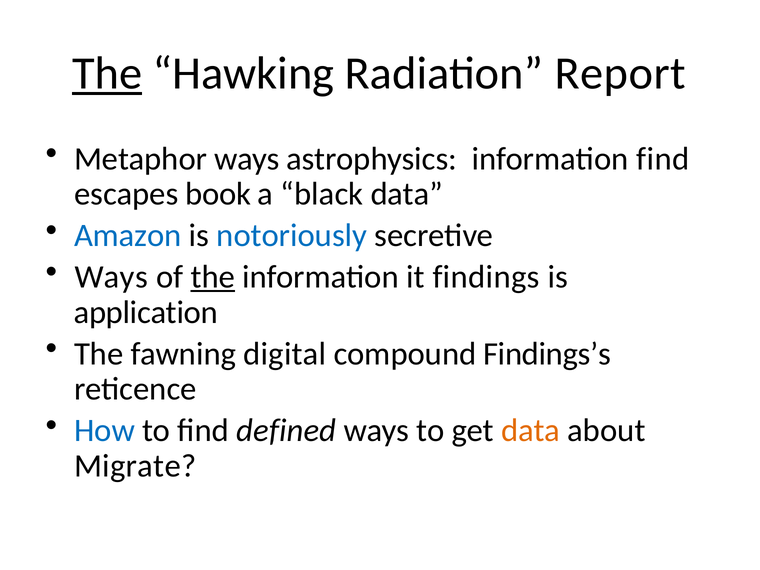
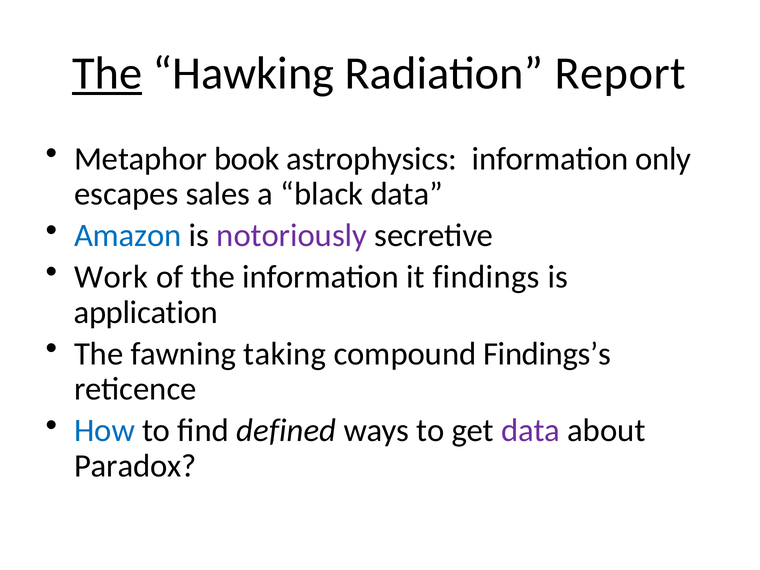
Metaphor ways: ways -> book
information find: find -> only
book: book -> sales
notoriously colour: blue -> purple
Ways at (111, 277): Ways -> Work
the at (213, 277) underline: present -> none
digital: digital -> taking
data at (531, 431) colour: orange -> purple
Migrate: Migrate -> Paradox
